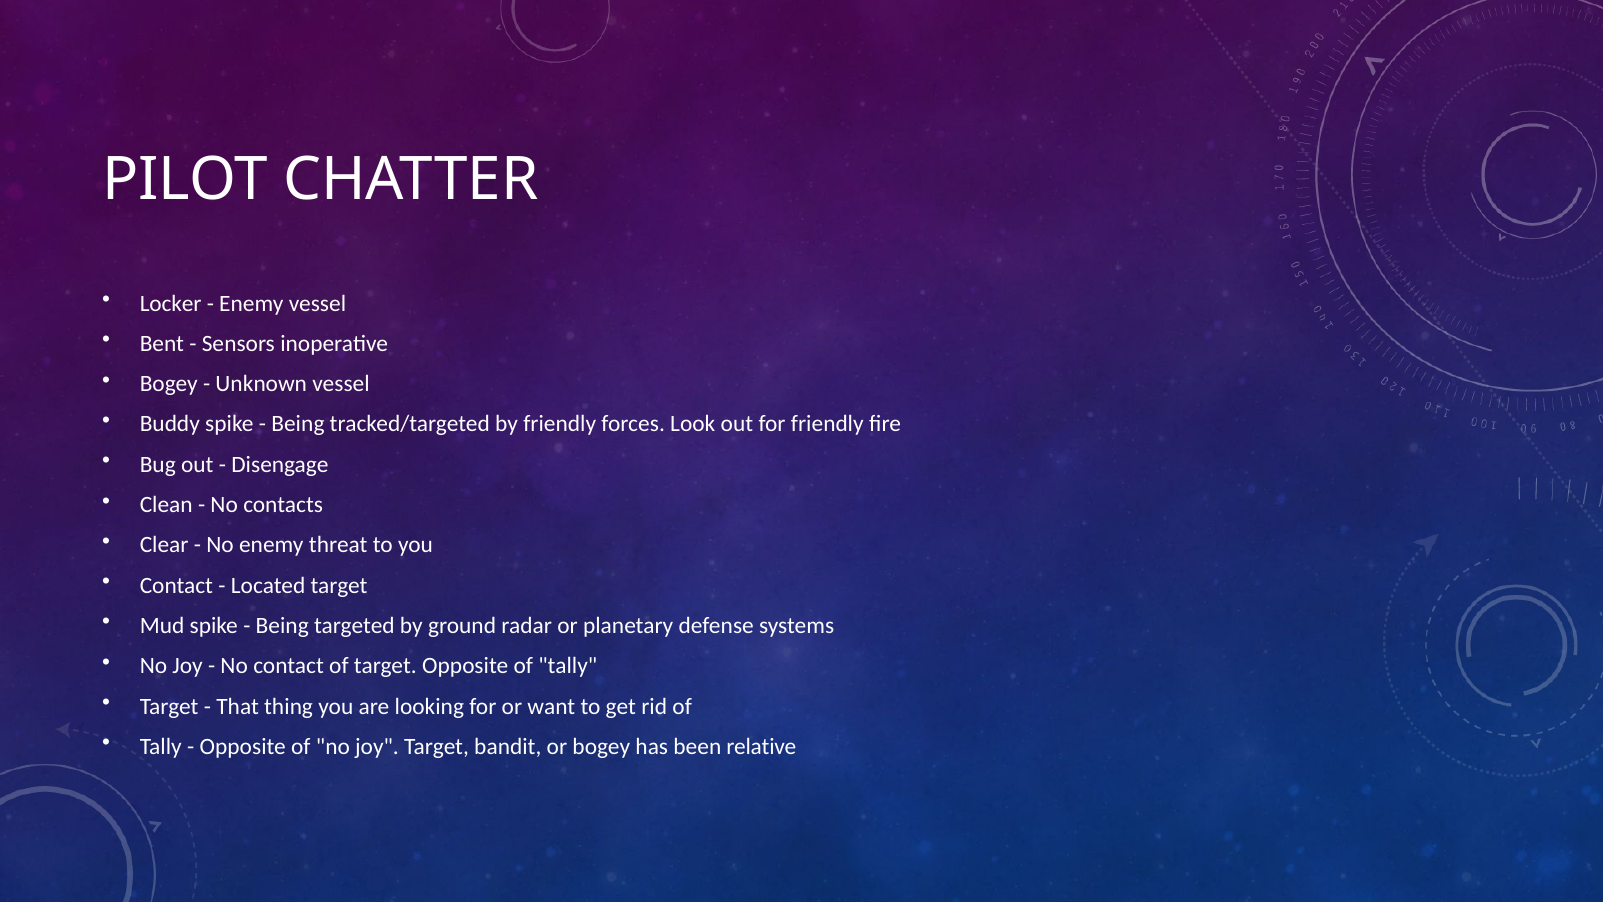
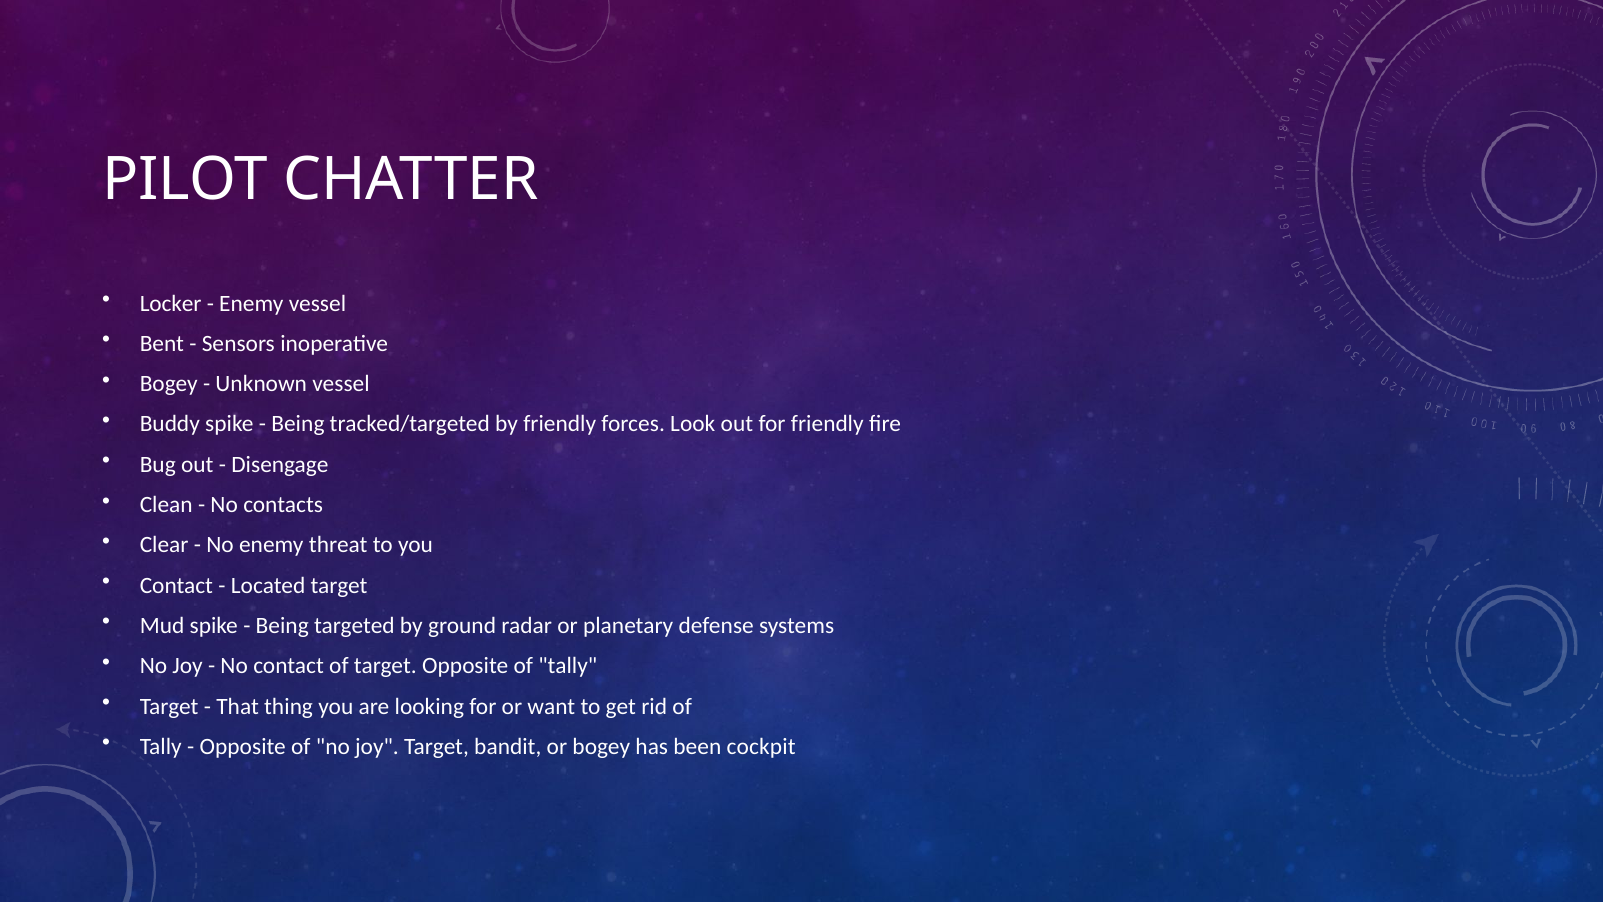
relative: relative -> cockpit
